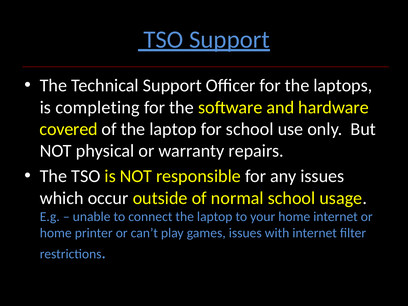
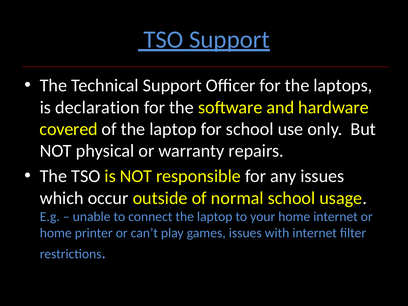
completing: completing -> declaration
